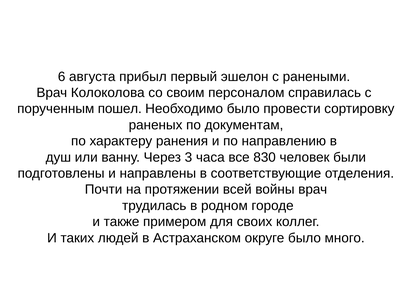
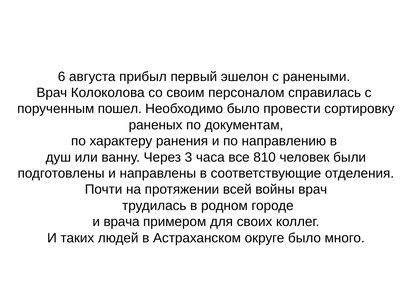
830: 830 -> 810
также: также -> врача
